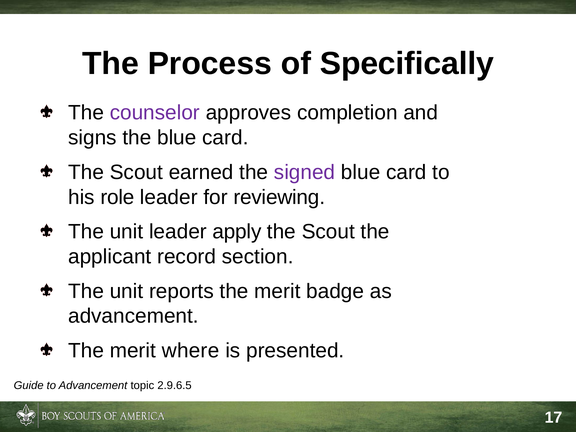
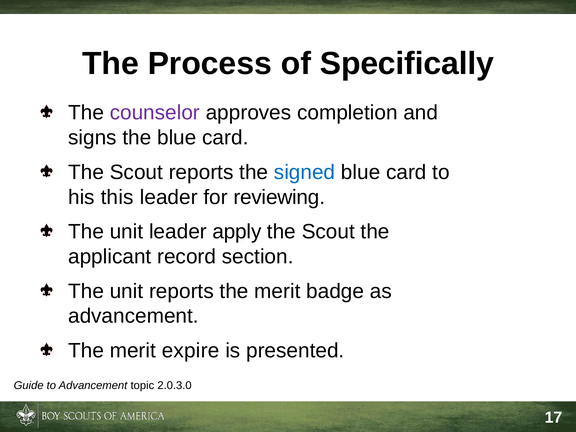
Scout earned: earned -> reports
signed colour: purple -> blue
role: role -> this
where: where -> expire
2.9.6.5: 2.9.6.5 -> 2.0.3.0
